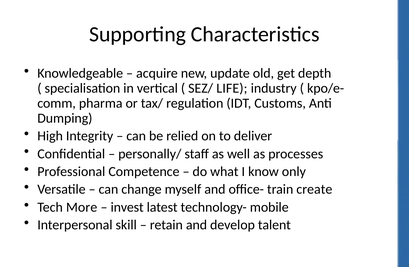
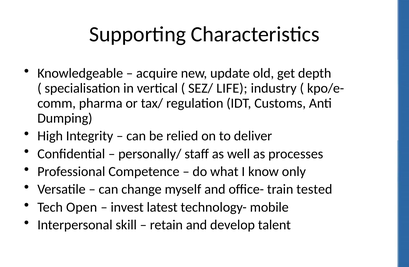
create: create -> tested
More: More -> Open
